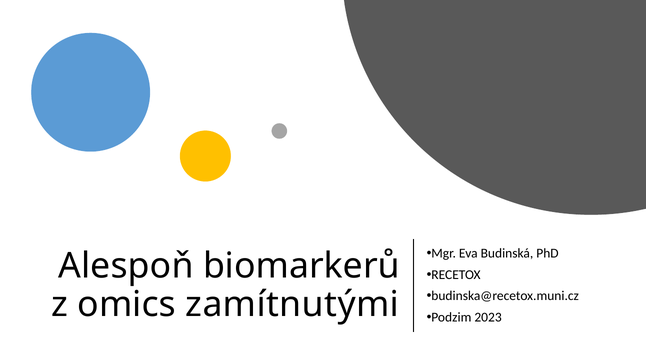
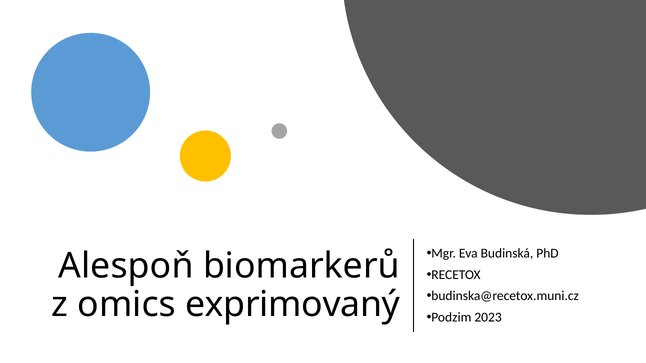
zamítnutými: zamítnutými -> exprimovaný
